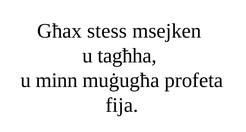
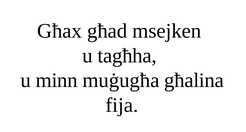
stess: stess -> għad
profeta: profeta -> għalina
